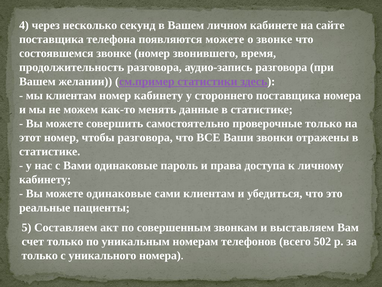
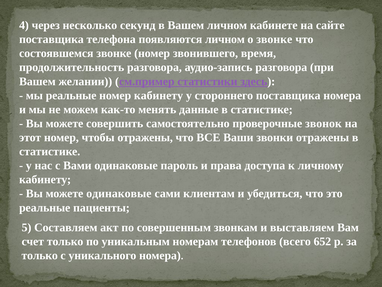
появляются можете: можете -> личном
мы клиентам: клиентам -> реальные
проверочные только: только -> звонок
чтобы разговора: разговора -> отражены
502: 502 -> 652
